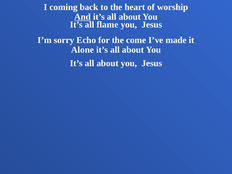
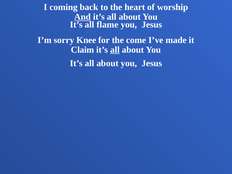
Echo: Echo -> Knee
Alone: Alone -> Claim
all at (115, 50) underline: none -> present
